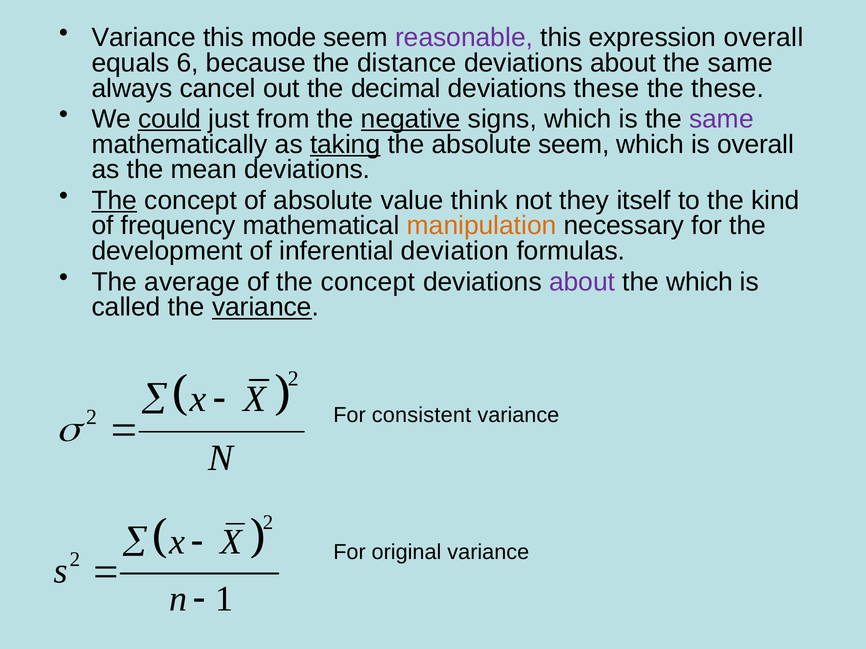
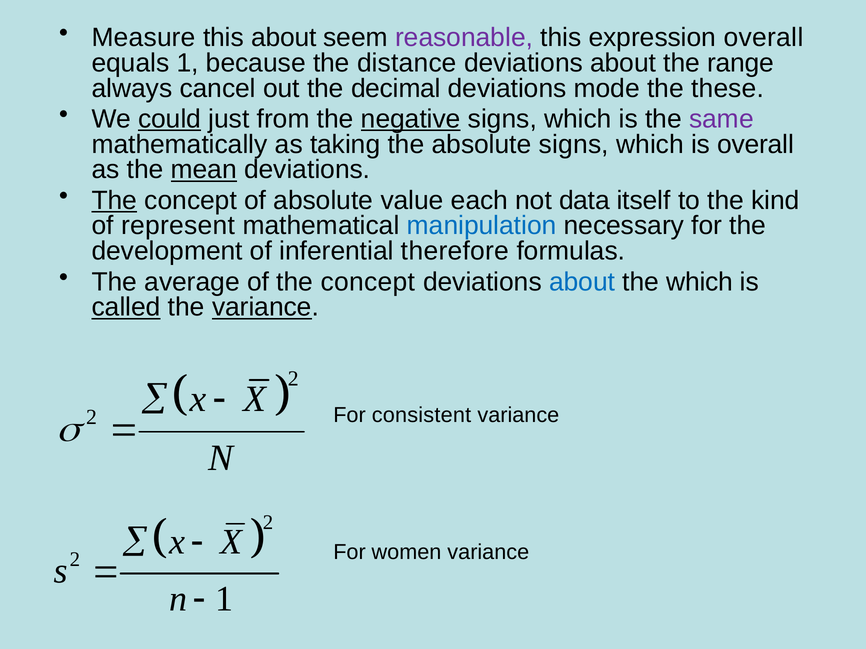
Variance at (144, 38): Variance -> Measure
this mode: mode -> about
equals 6: 6 -> 1
about the same: same -> range
deviations these: these -> mode
taking underline: present -> none
absolute seem: seem -> signs
mean underline: none -> present
think: think -> each
they: they -> data
frequency: frequency -> represent
manipulation colour: orange -> blue
deviation: deviation -> therefore
about at (582, 282) colour: purple -> blue
called underline: none -> present
original: original -> women
